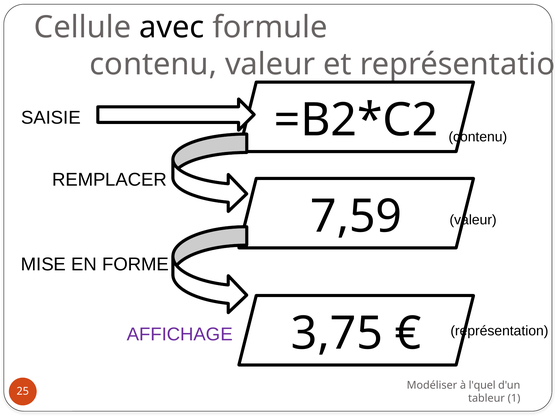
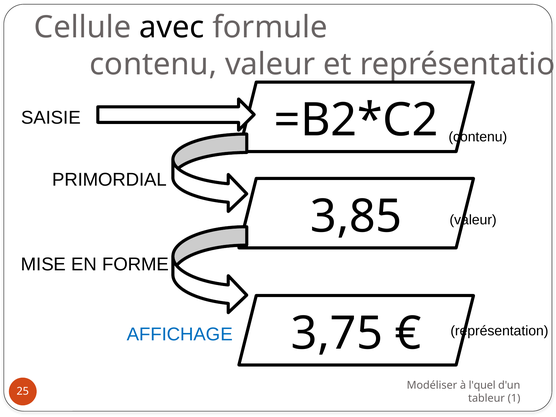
REMPLACER: REMPLACER -> PRIMORDIAL
7,59: 7,59 -> 3,85
AFFICHAGE colour: purple -> blue
